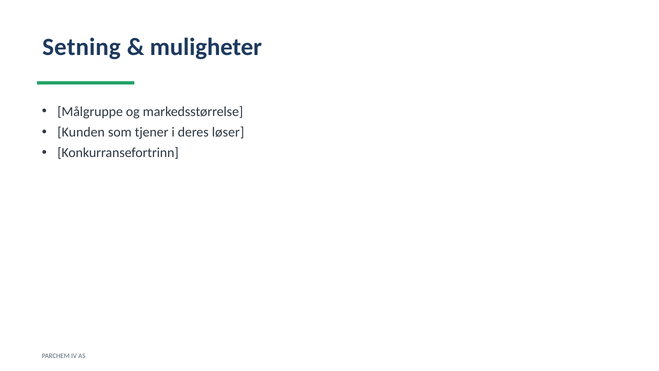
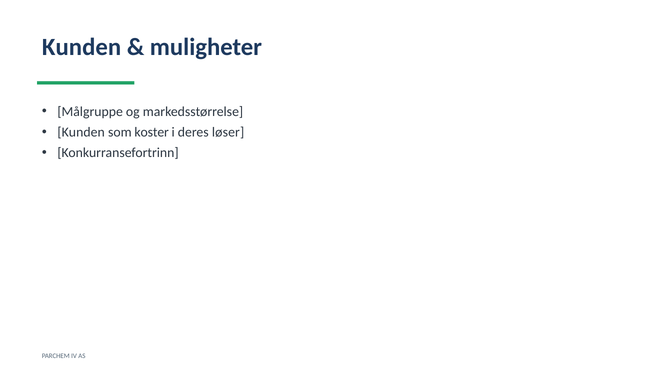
Setning at (81, 47): Setning -> Kunden
tjener: tjener -> koster
